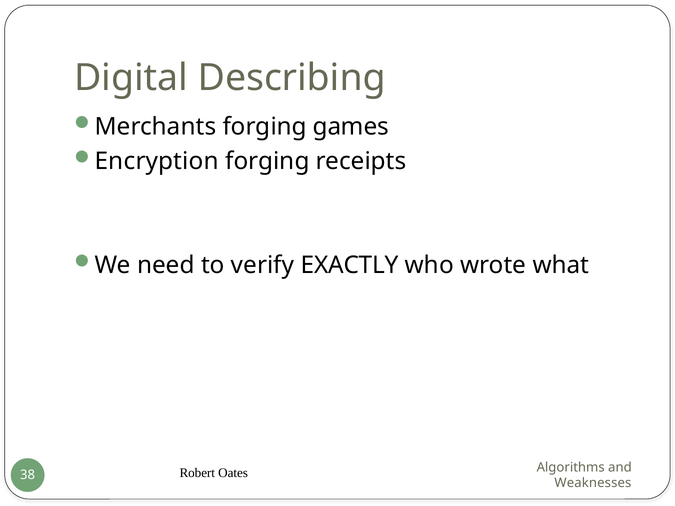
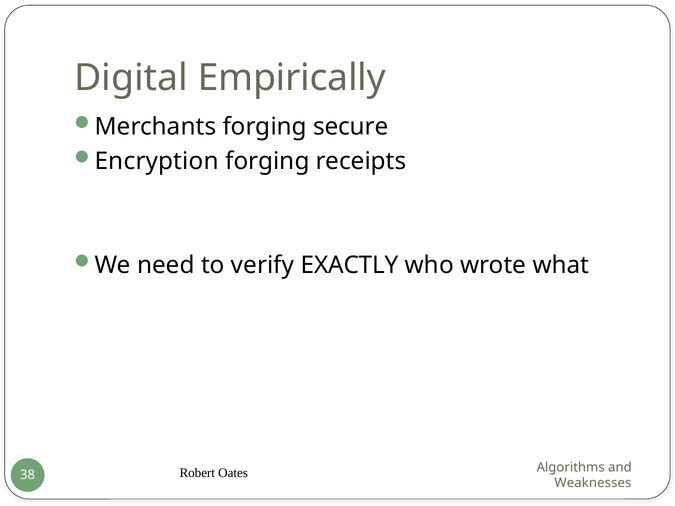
Describing: Describing -> Empirically
games: games -> secure
